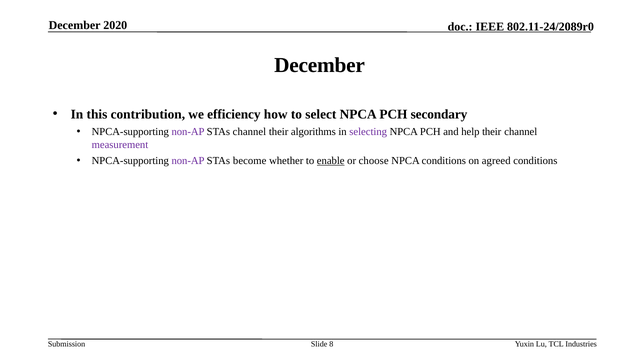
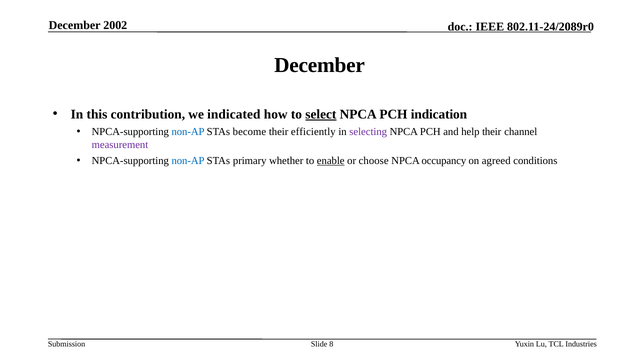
2020: 2020 -> 2002
efficiency: efficiency -> indicated
select underline: none -> present
secondary: secondary -> indication
non-AP at (188, 132) colour: purple -> blue
STAs channel: channel -> become
algorithms: algorithms -> efficiently
non-AP at (188, 161) colour: purple -> blue
become: become -> primary
NPCA conditions: conditions -> occupancy
